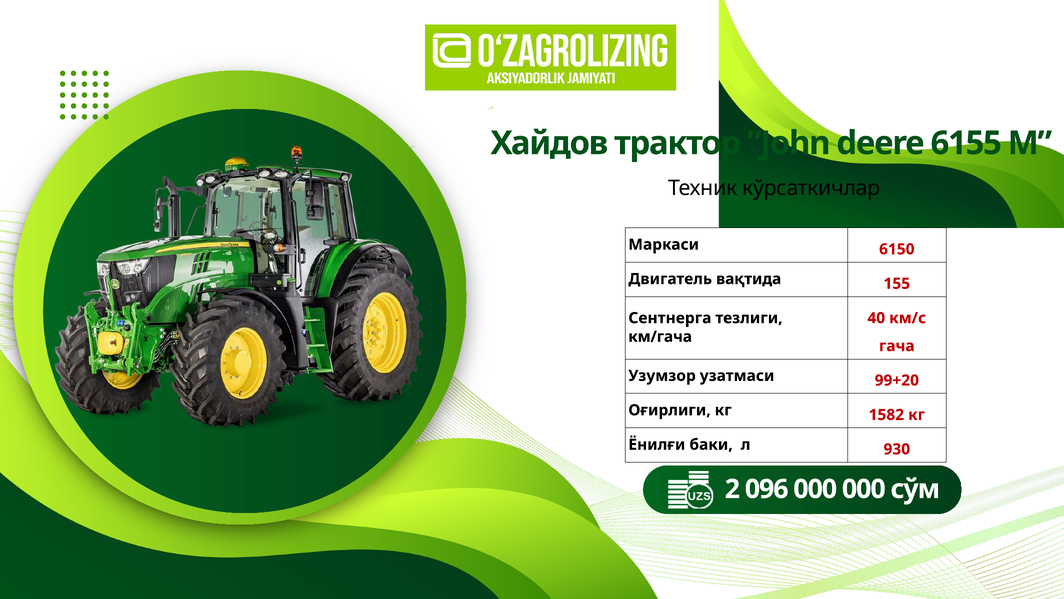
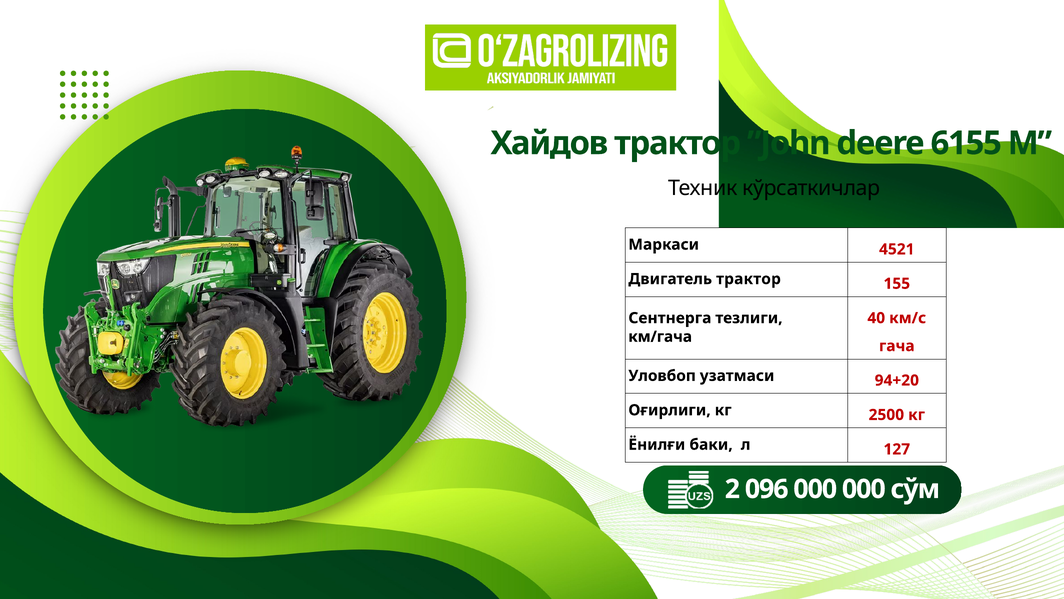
6150: 6150 -> 4521
Двигатель вақтида: вақтида -> трактор
Узумзор: Узумзор -> Уловбоп
99+20: 99+20 -> 94+20
1582: 1582 -> 2500
930: 930 -> 127
